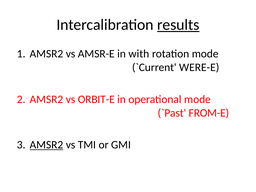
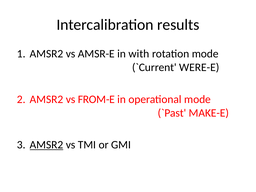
results underline: present -> none
ORBIT-E: ORBIT-E -> FROM-E
FROM-E: FROM-E -> MAKE-E
